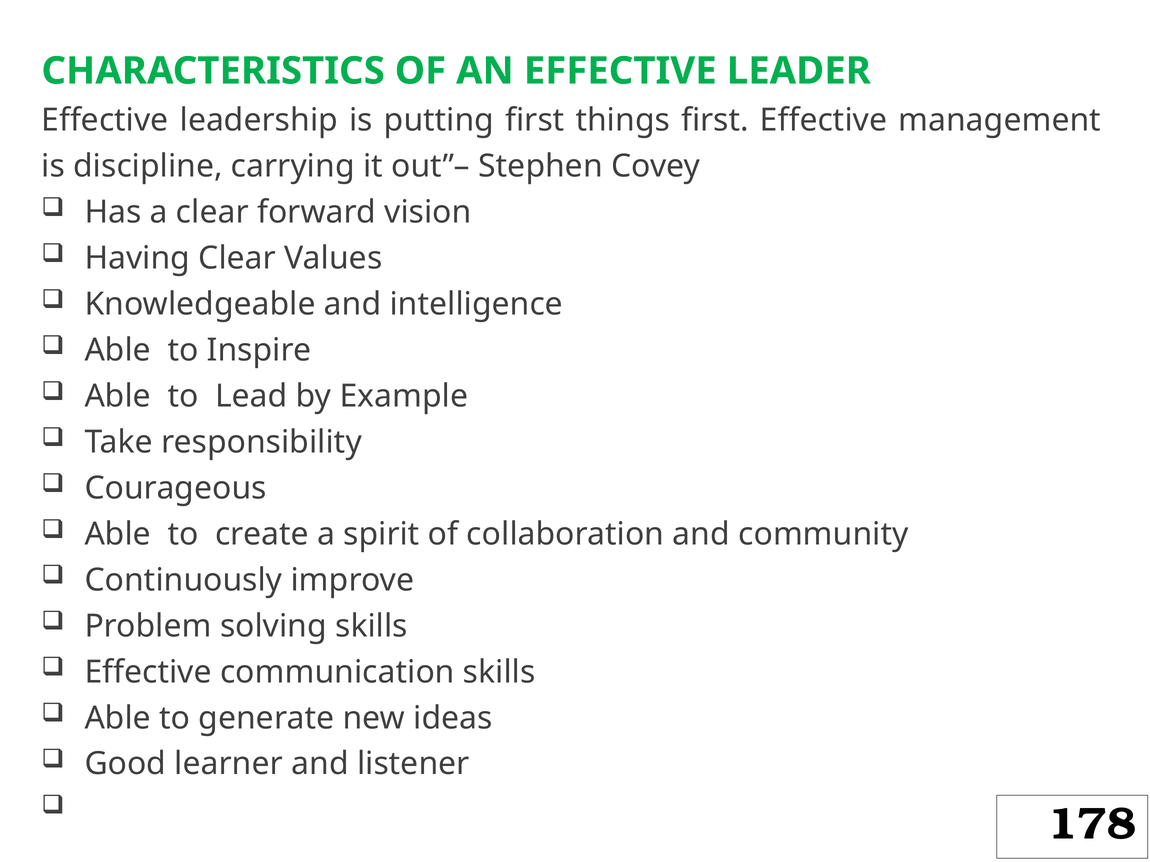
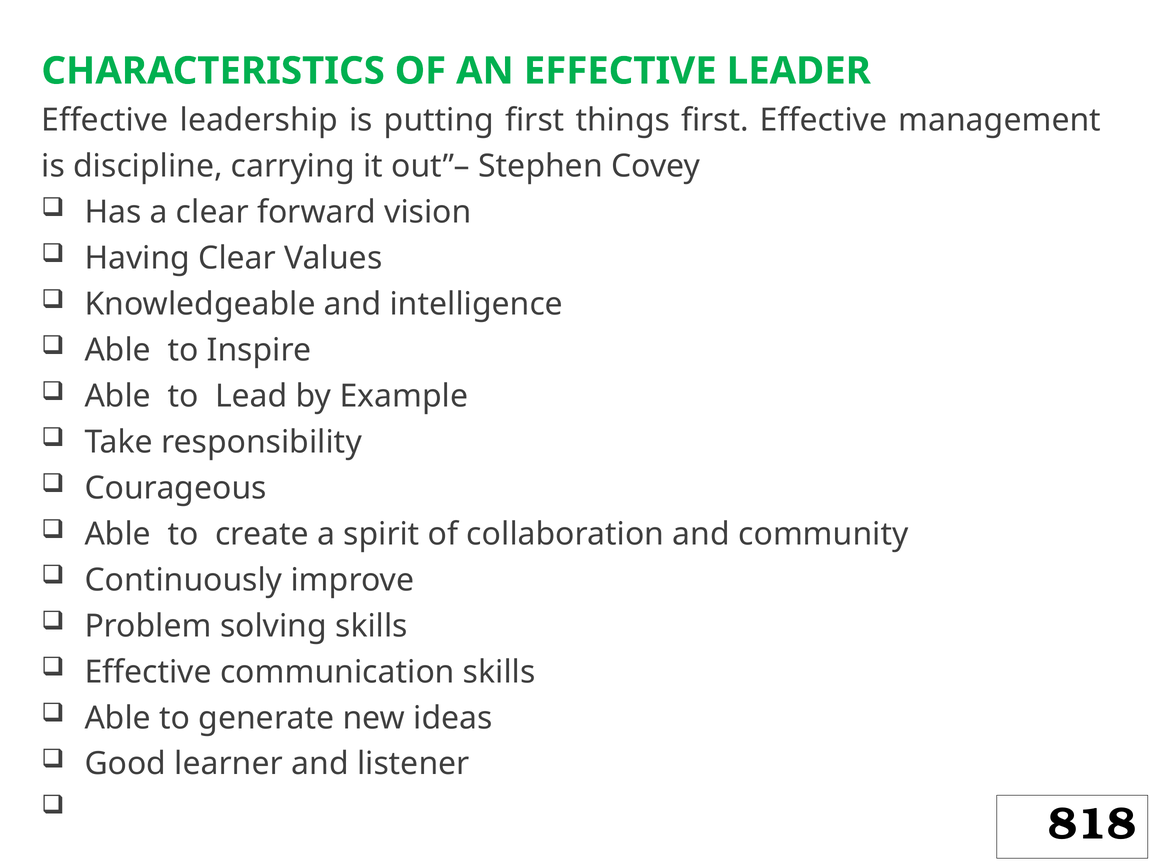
178: 178 -> 818
